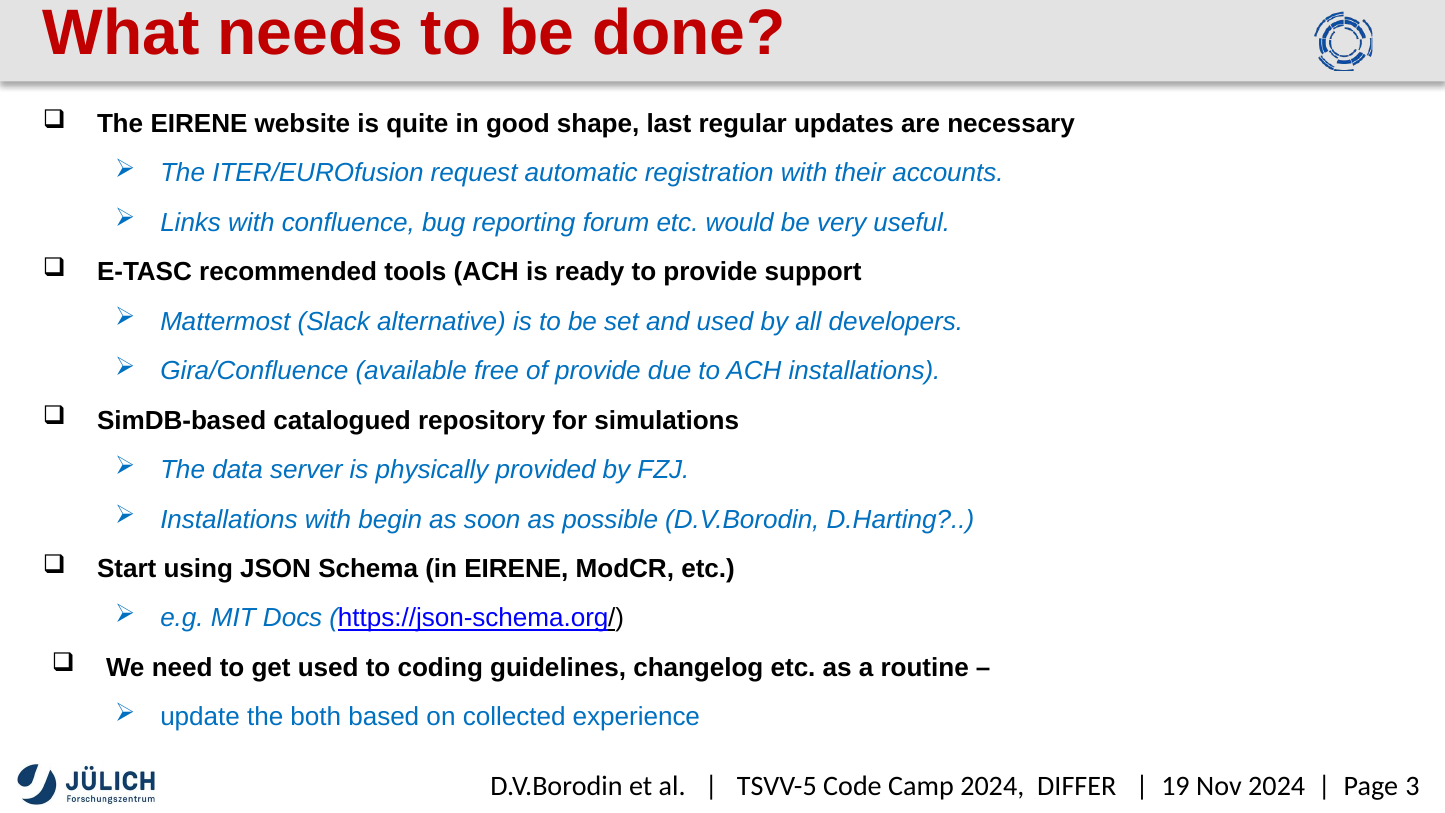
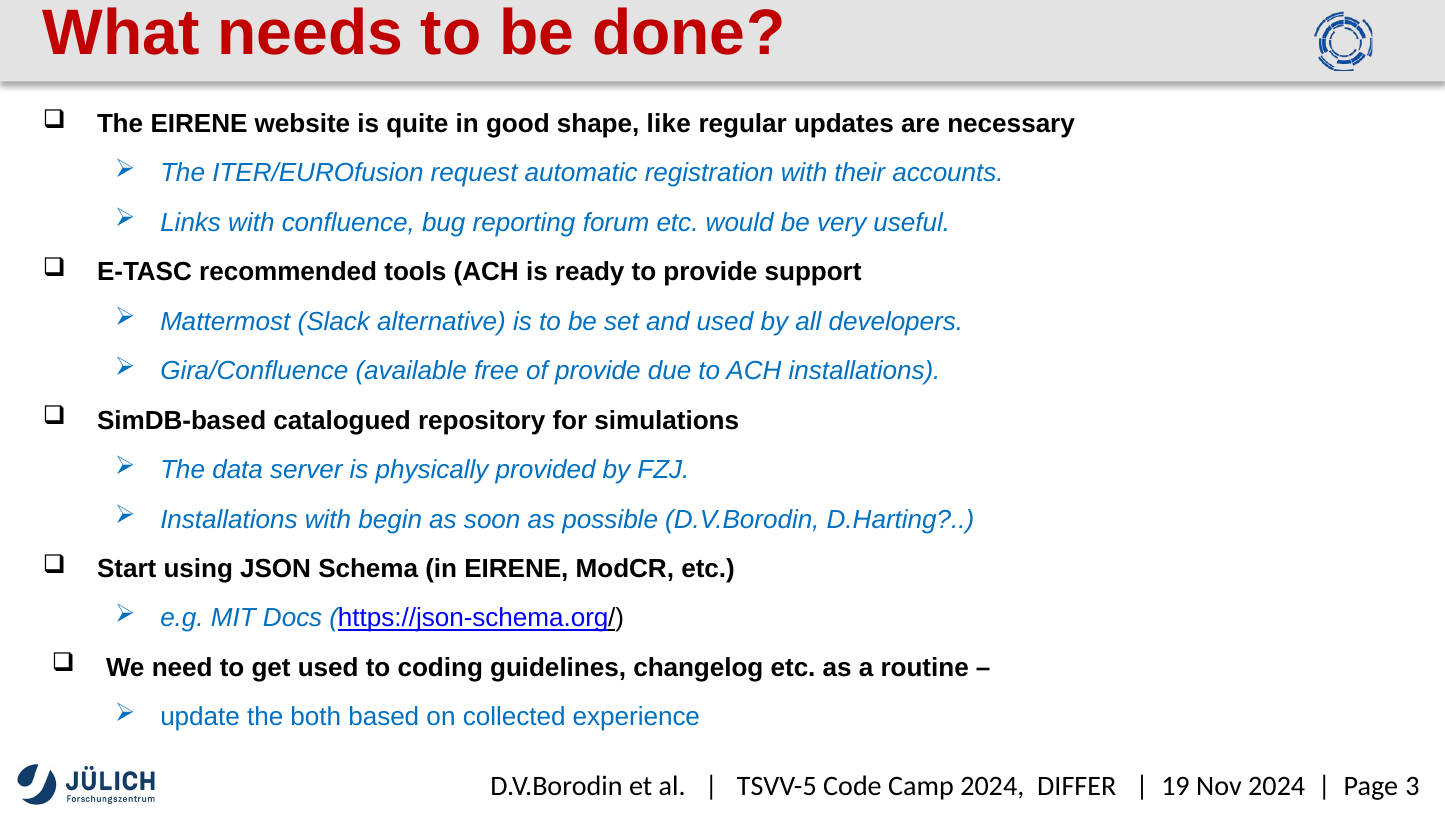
last: last -> like
